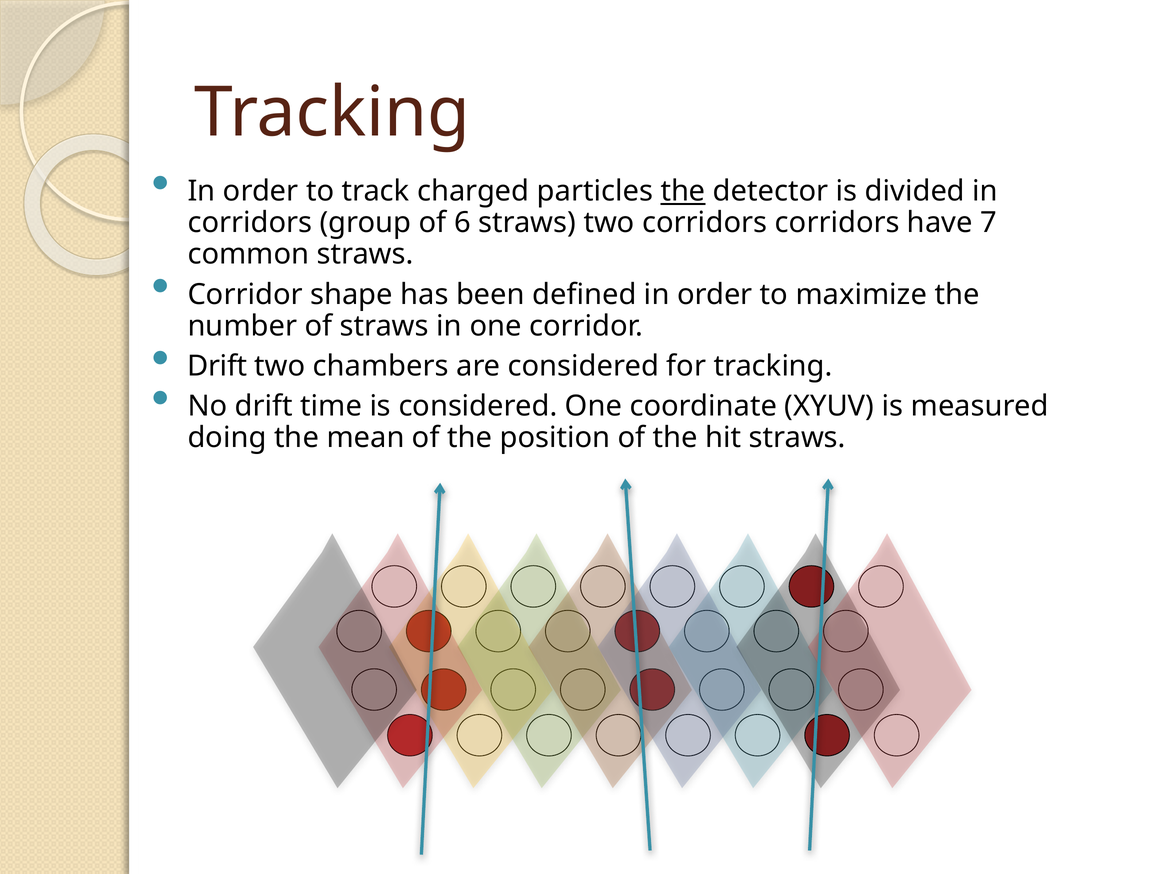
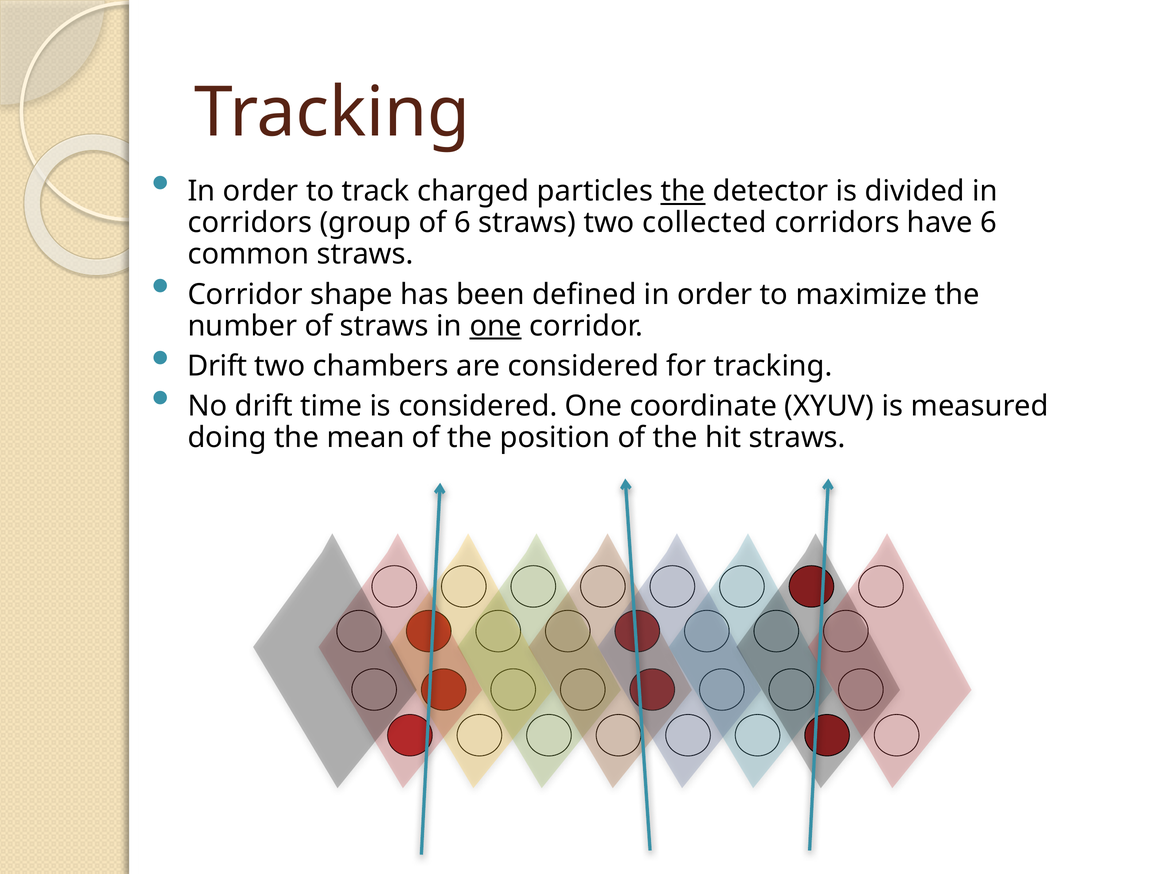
two corridors: corridors -> collected
have 7: 7 -> 6
one at (496, 326) underline: none -> present
